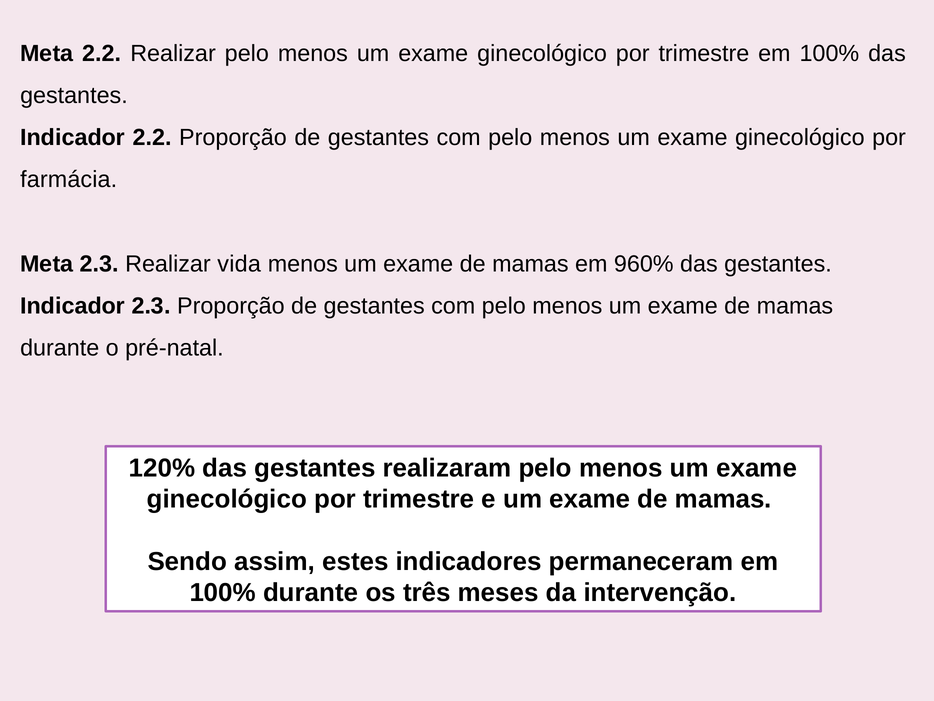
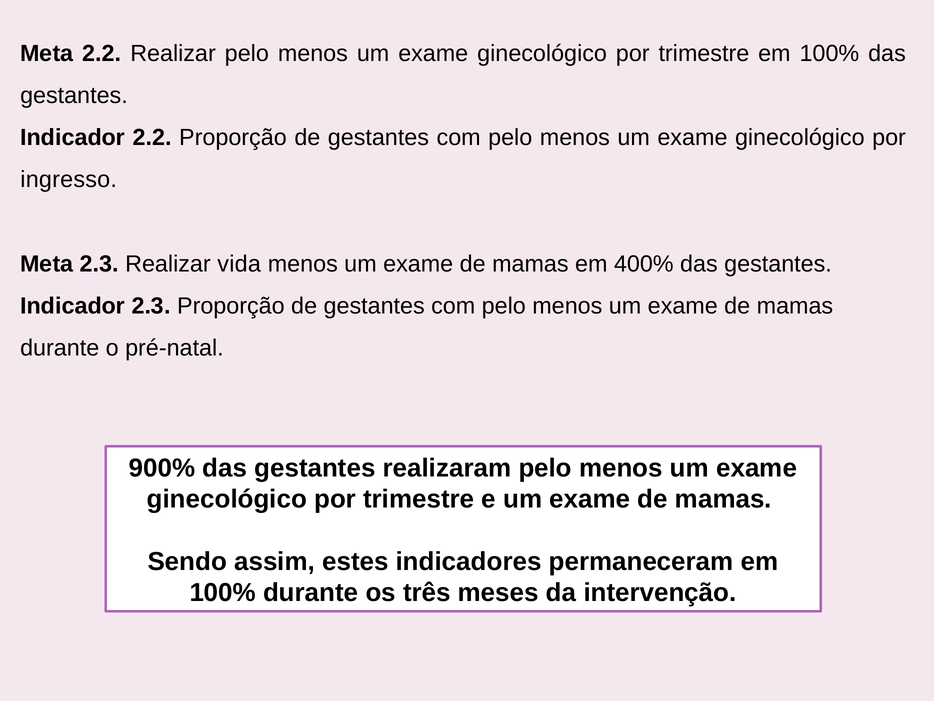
farmácia: farmácia -> ingresso
960%: 960% -> 400%
120%: 120% -> 900%
